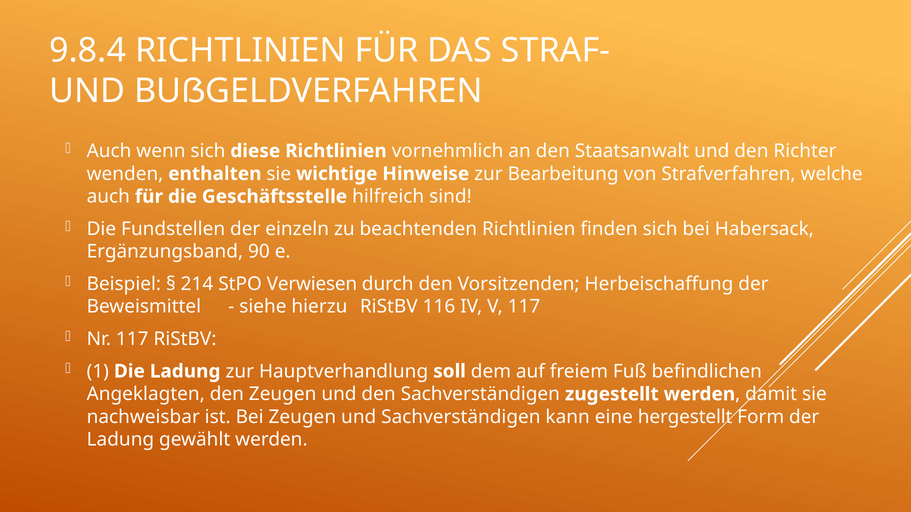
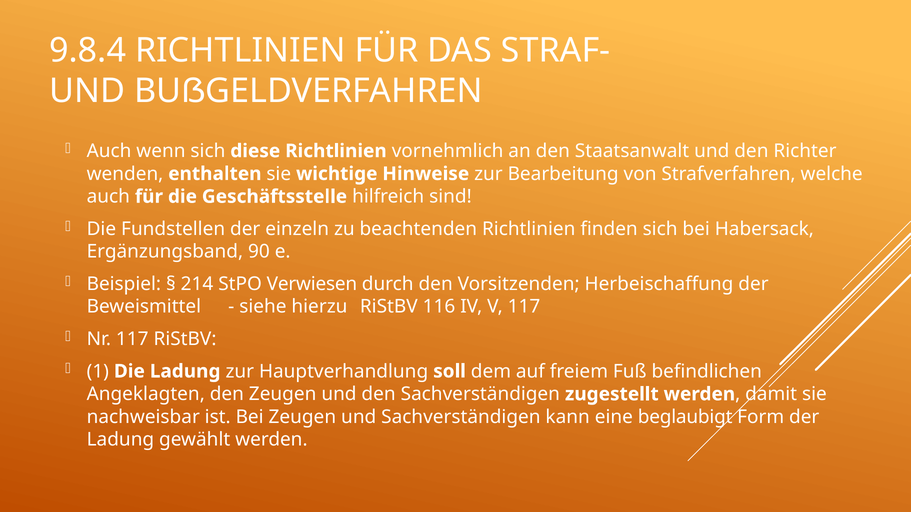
hergestellt: hergestellt -> beglaubigt
